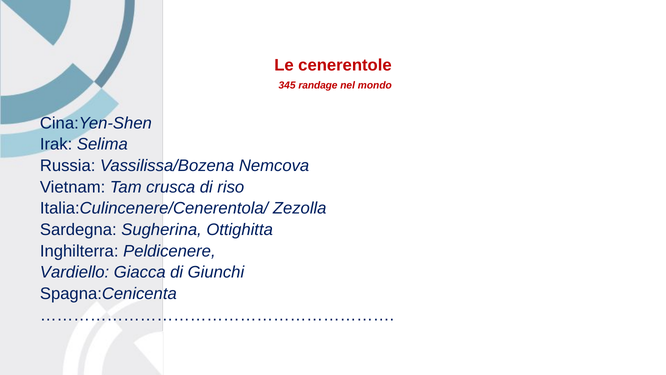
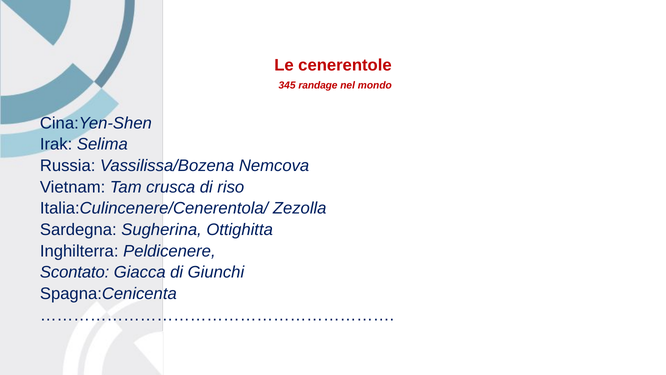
Vardiello: Vardiello -> Scontato
